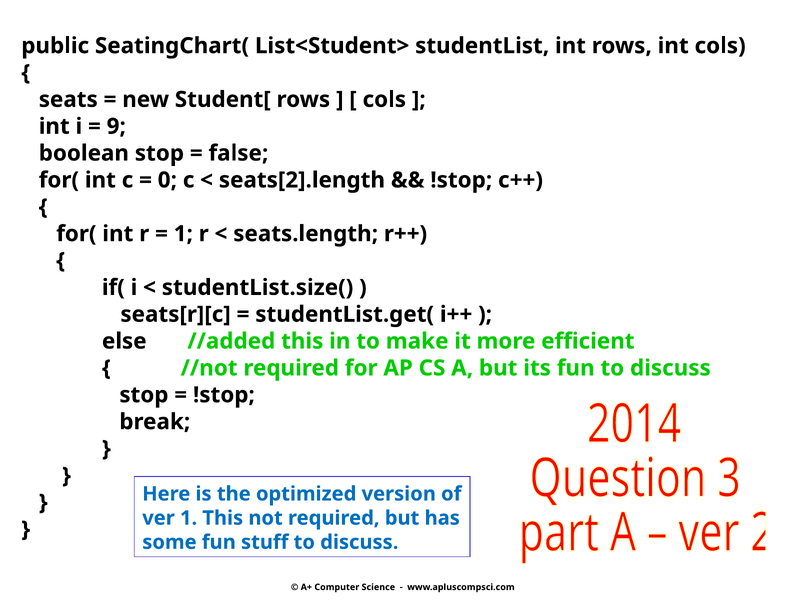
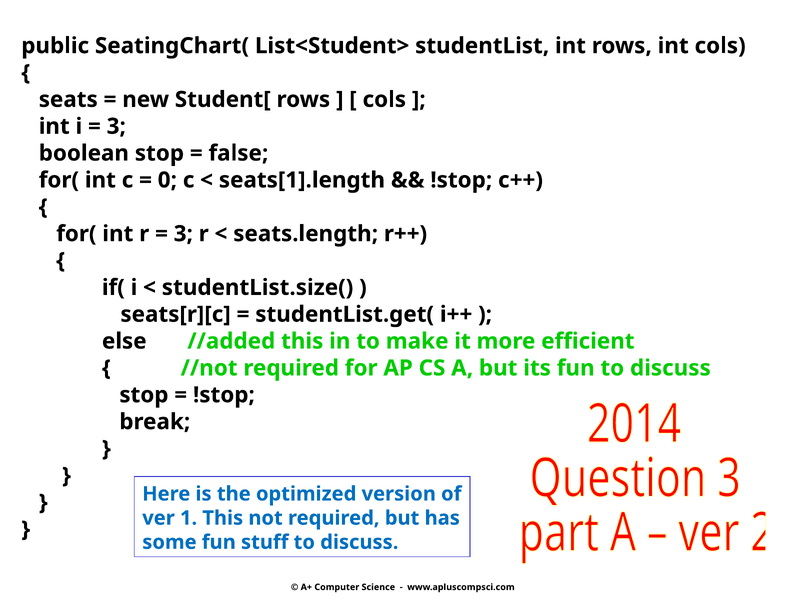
9 at (116, 126): 9 -> 3
seats[2].length: seats[2].length -> seats[1].length
1 at (183, 234): 1 -> 3
